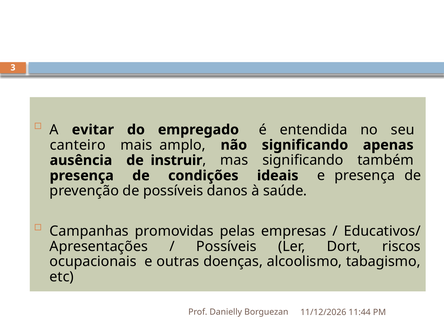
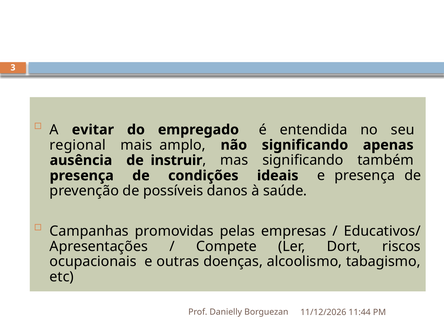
canteiro: canteiro -> regional
Possíveis at (226, 246): Possíveis -> Compete
